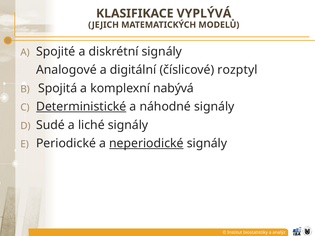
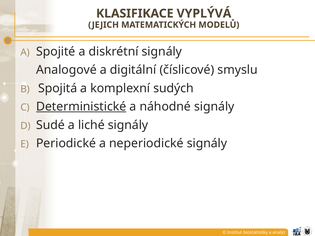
rozptyl: rozptyl -> smyslu
nabývá: nabývá -> sudých
neperiodické underline: present -> none
